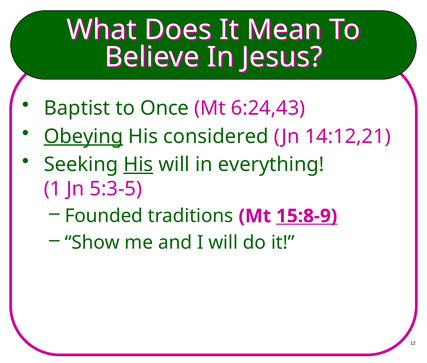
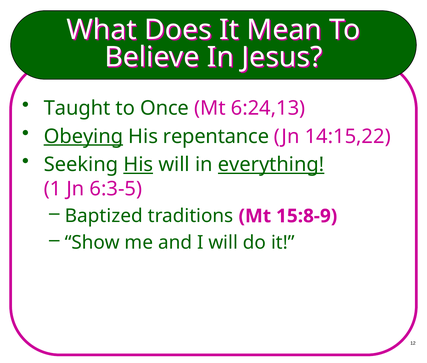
Baptist: Baptist -> Taught
6:24,43: 6:24,43 -> 6:24,13
considered: considered -> repentance
14:12,21: 14:12,21 -> 14:15,22
everything underline: none -> present
5:3-5: 5:3-5 -> 6:3-5
Founded: Founded -> Baptized
15:8-9 underline: present -> none
